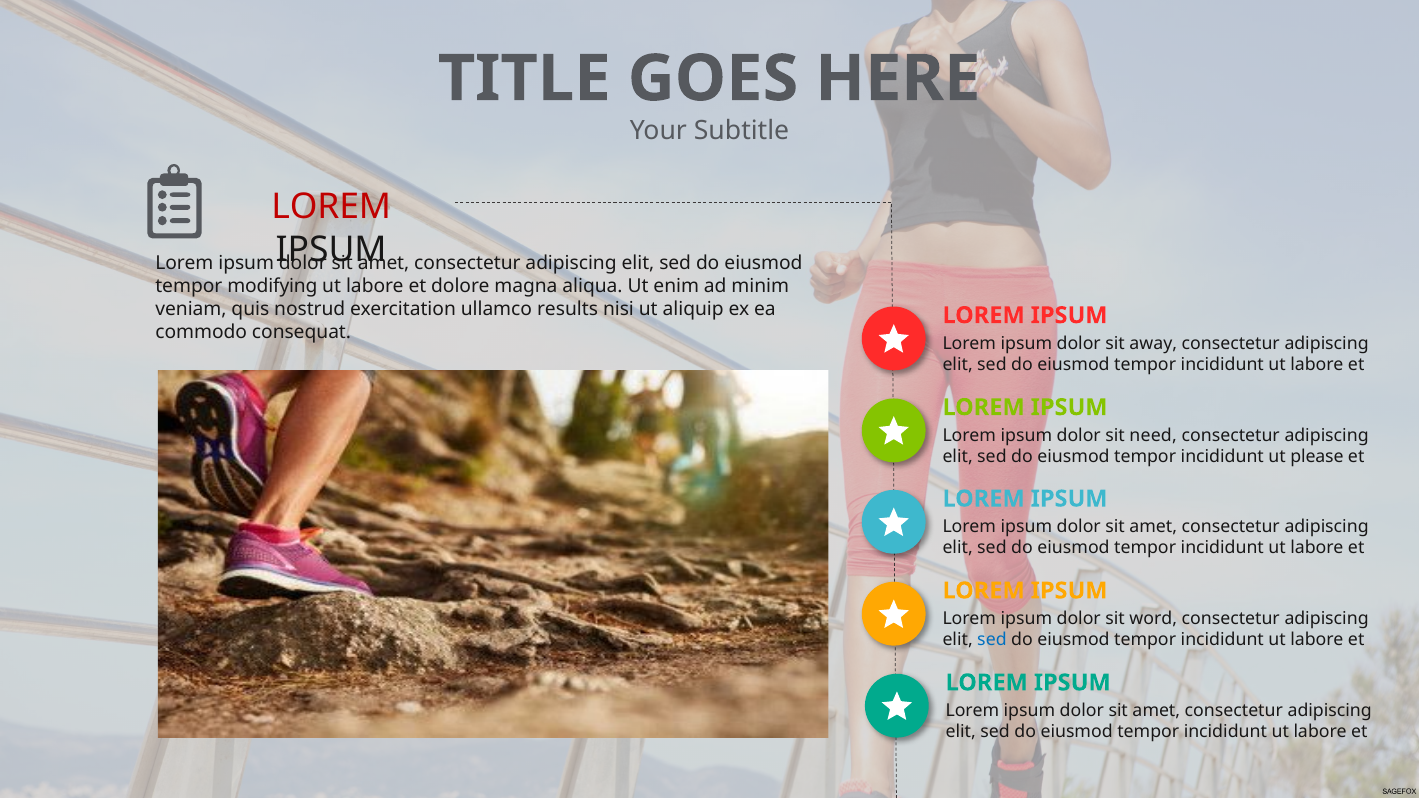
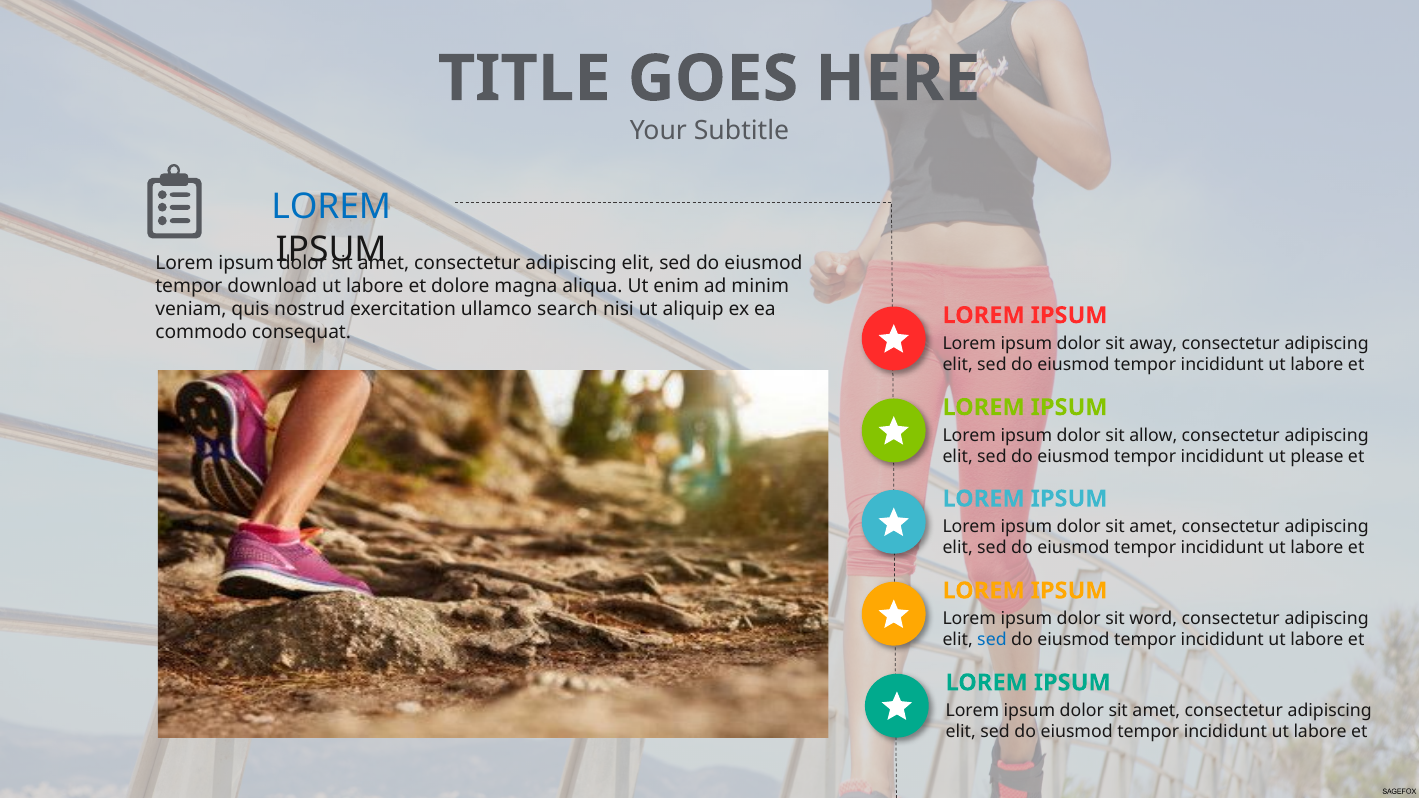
LOREM at (331, 207) colour: red -> blue
modifying: modifying -> download
results: results -> search
need: need -> allow
